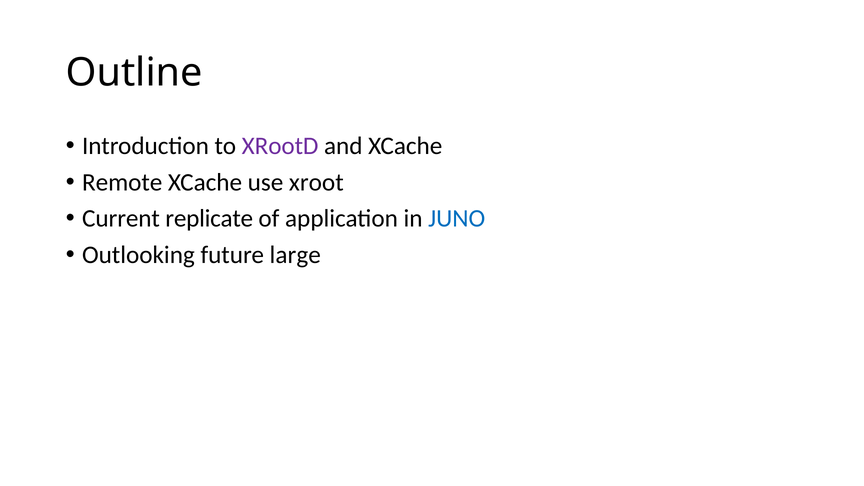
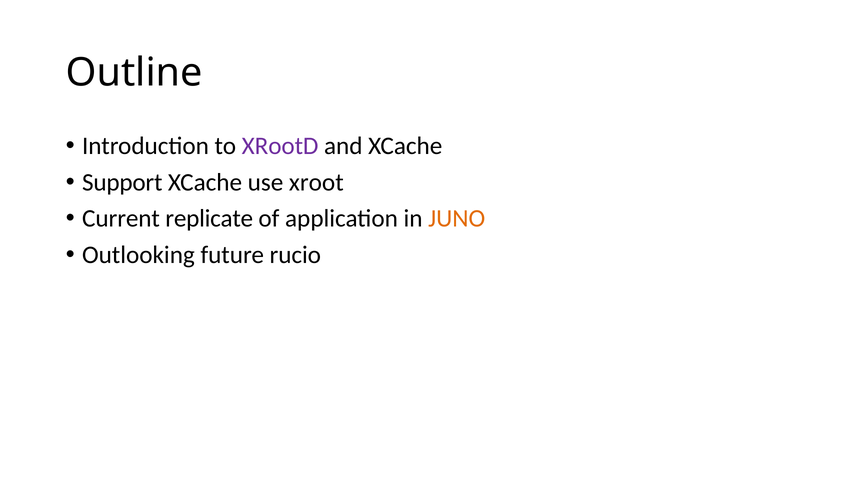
Remote: Remote -> Support
JUNO colour: blue -> orange
large: large -> rucio
